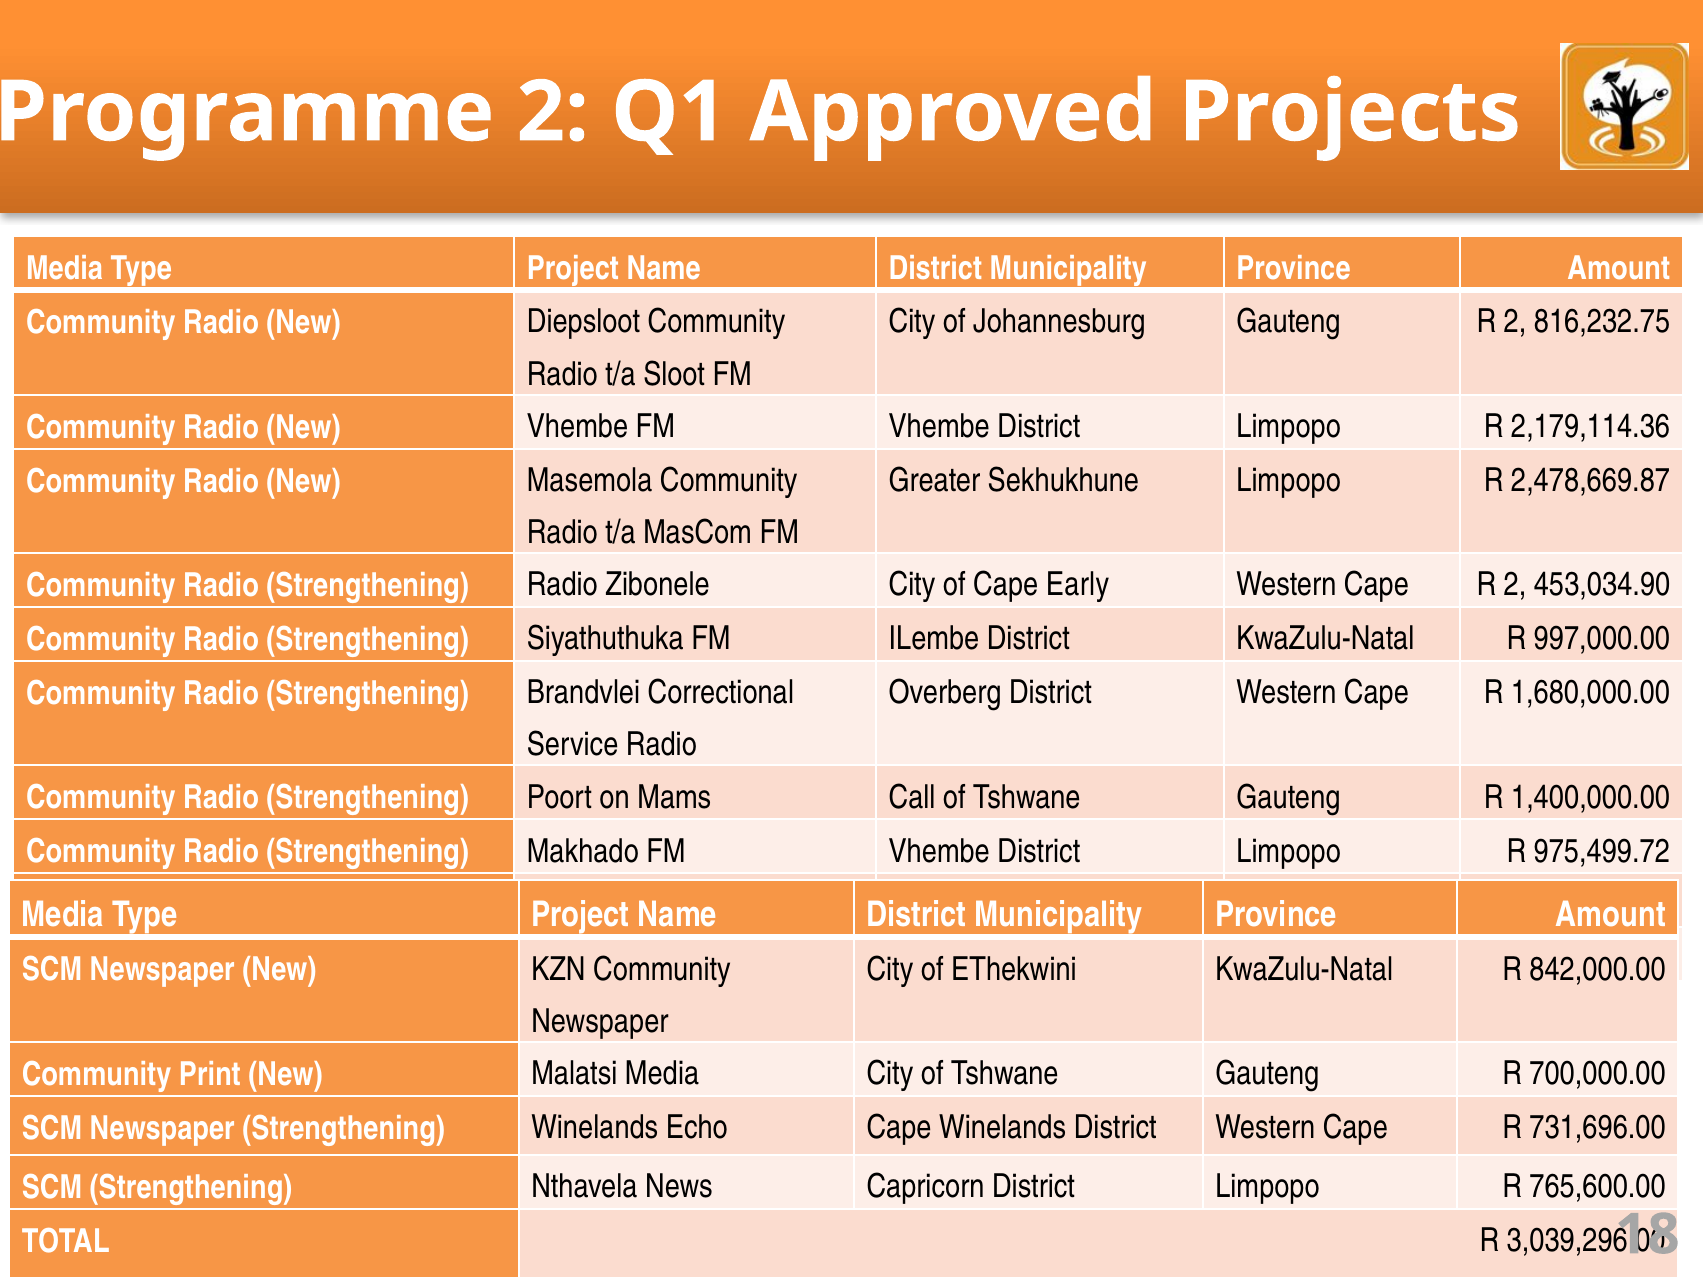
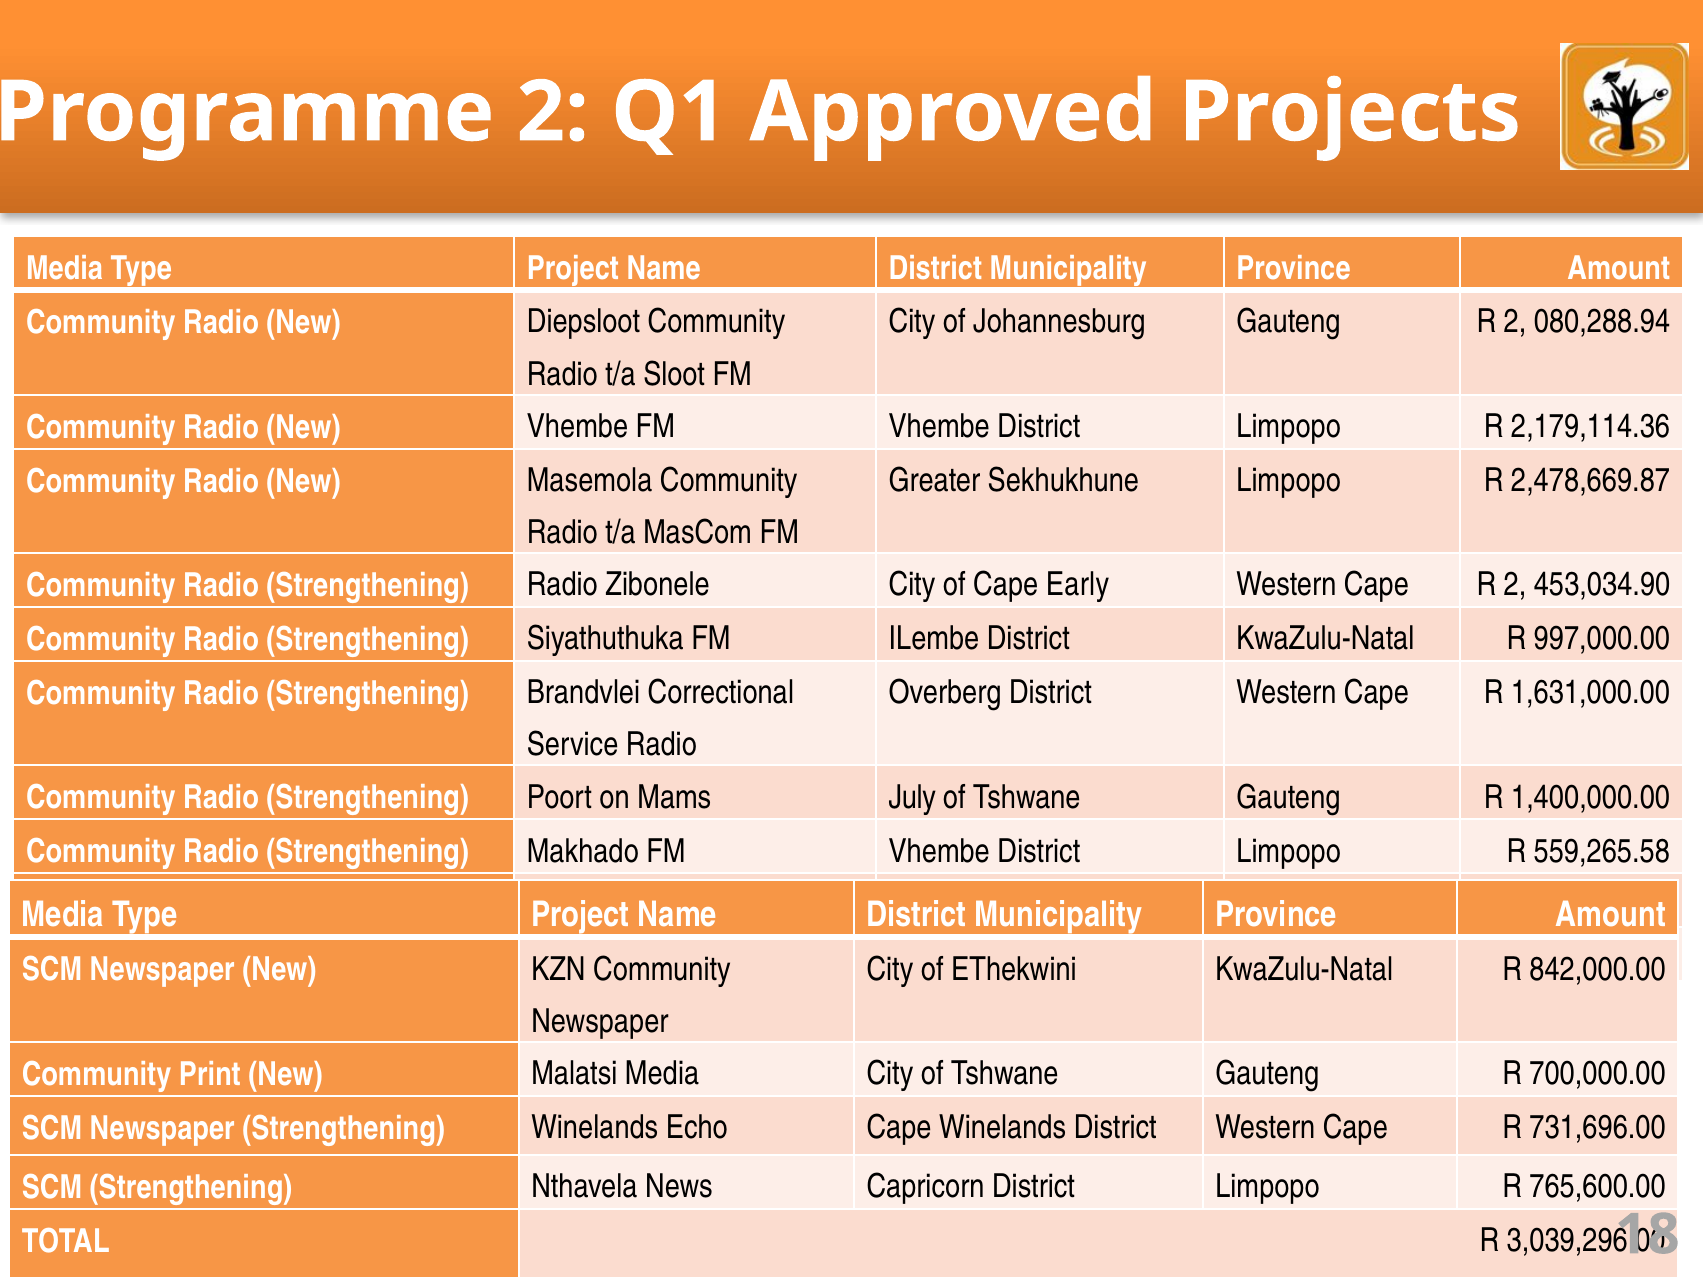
816,232.75: 816,232.75 -> 080,288.94
1,680,000.00: 1,680,000.00 -> 1,631,000.00
Call: Call -> July
975,499.72: 975,499.72 -> 559,265.58
